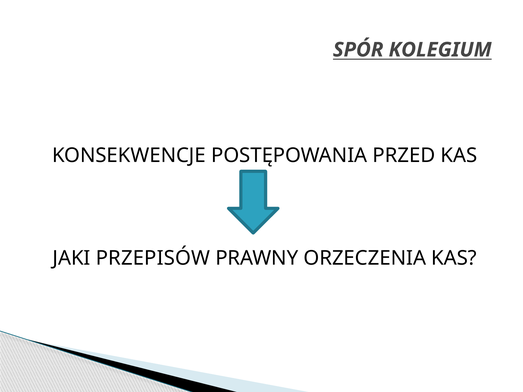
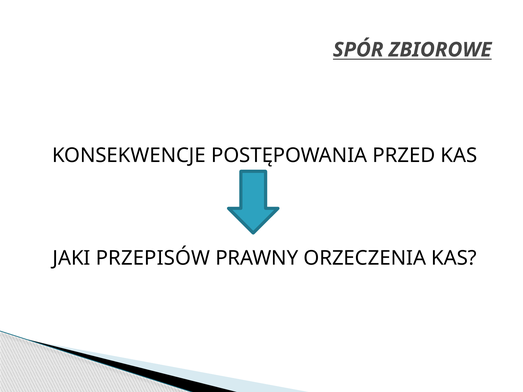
KOLEGIUM: KOLEGIUM -> ZBIOROWE
